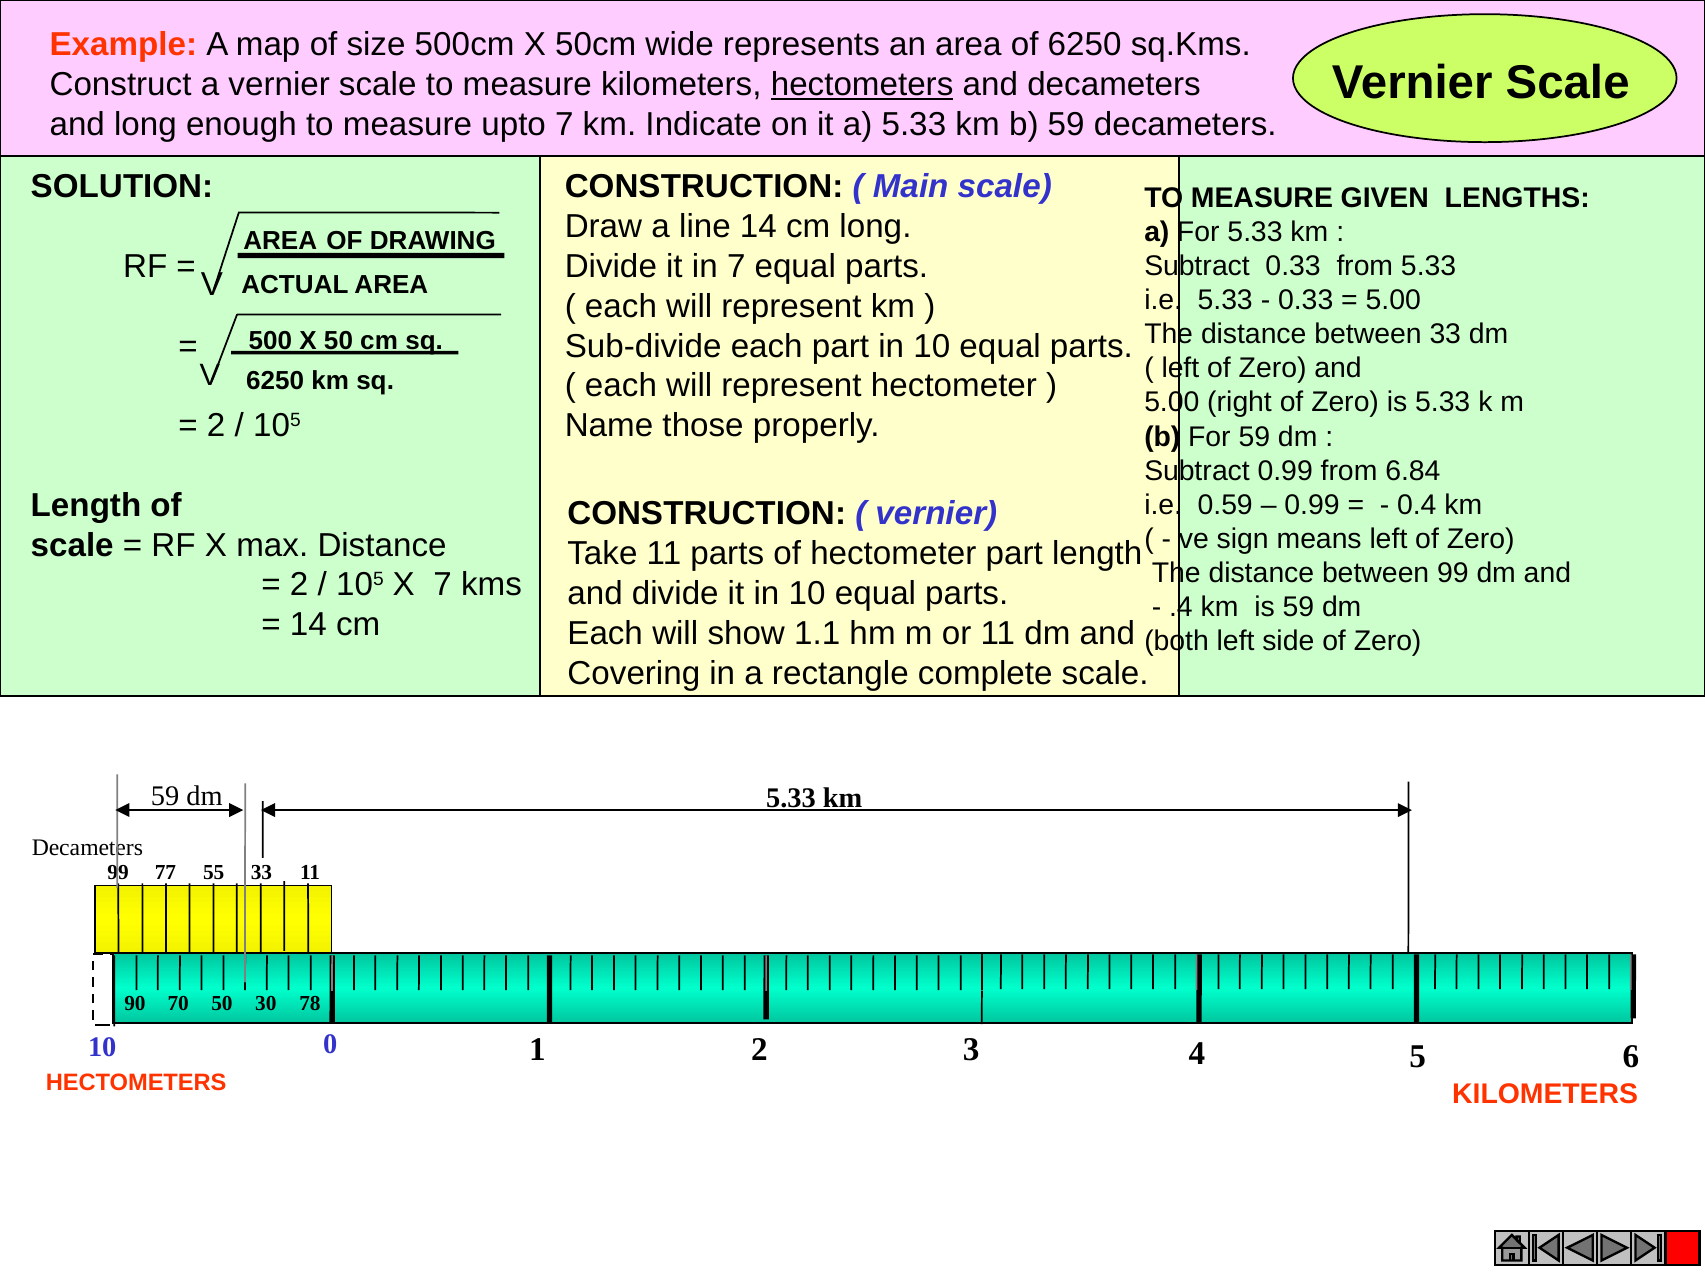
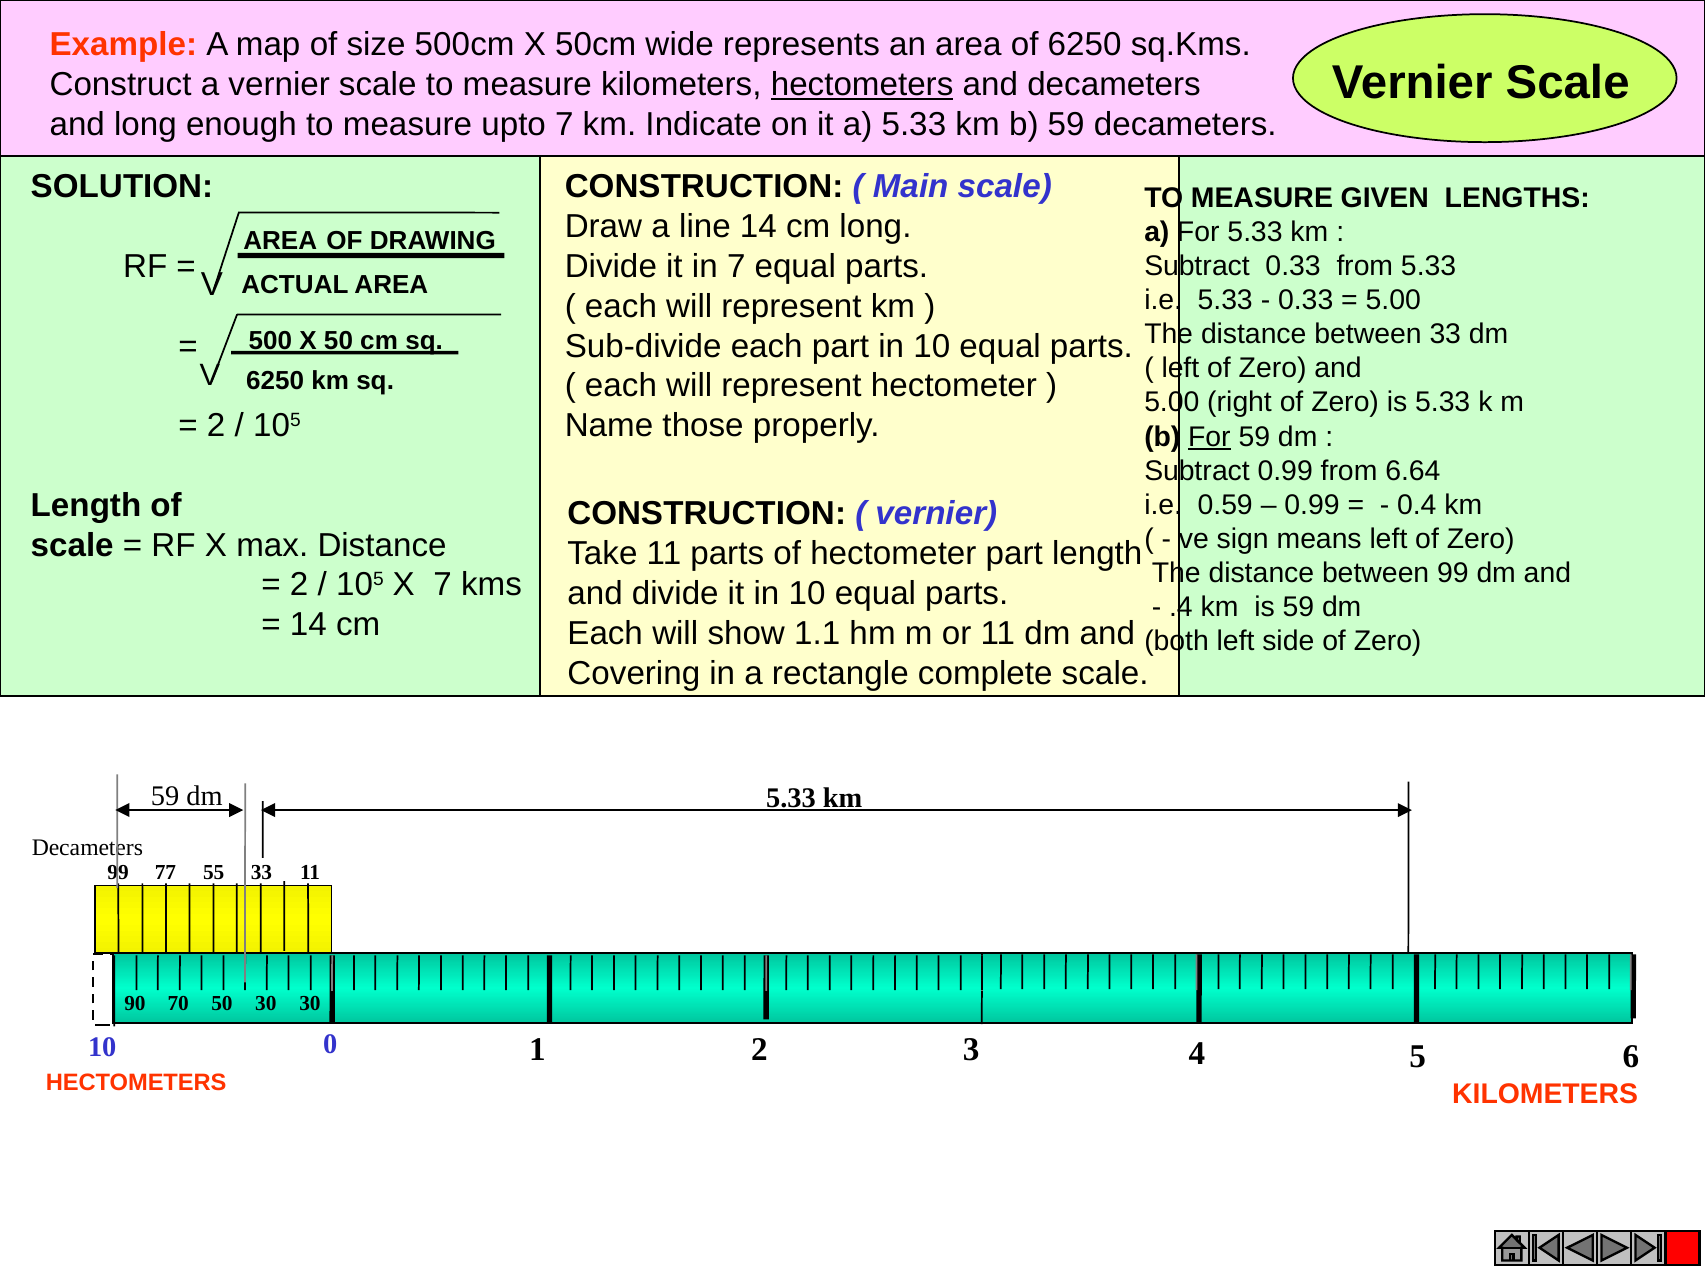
For at (1209, 437) underline: none -> present
6.84: 6.84 -> 6.64
30 78: 78 -> 30
